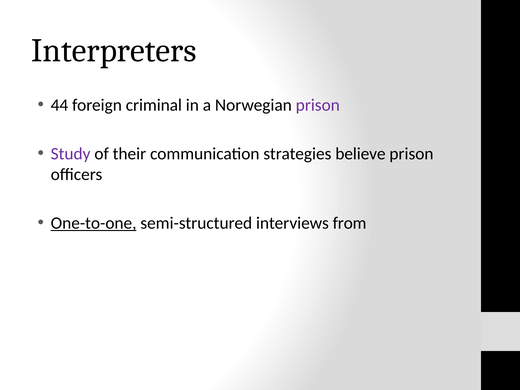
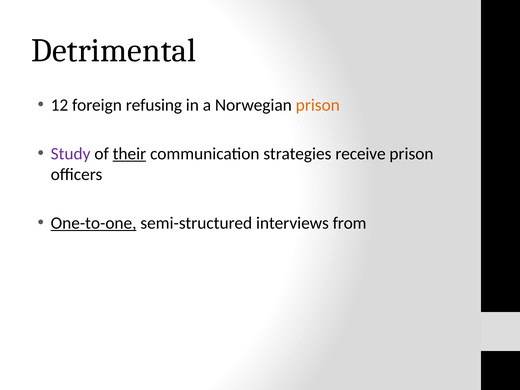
Interpreters: Interpreters -> Detrimental
44: 44 -> 12
criminal: criminal -> refusing
prison at (318, 105) colour: purple -> orange
their underline: none -> present
believe: believe -> receive
